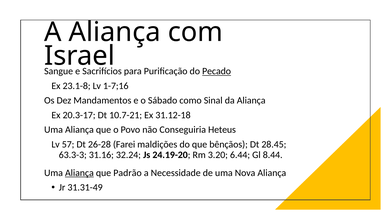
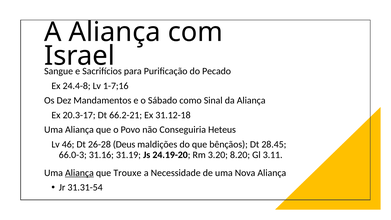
Pecado underline: present -> none
23.1-8: 23.1-8 -> 24.4-8
10.7-21: 10.7-21 -> 66.2-21
57: 57 -> 46
Farei: Farei -> Deus
63.3-3: 63.3-3 -> 66.0-3
32.24: 32.24 -> 31.19
6.44: 6.44 -> 8.20
8.44: 8.44 -> 3.11
Padrão: Padrão -> Trouxe
31.31-49: 31.31-49 -> 31.31-54
